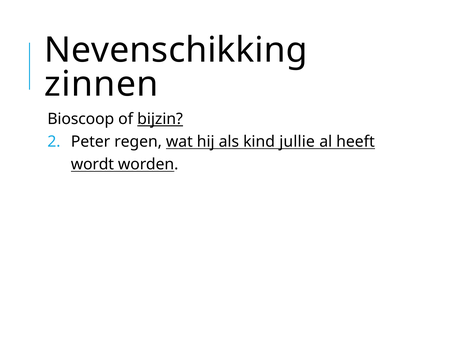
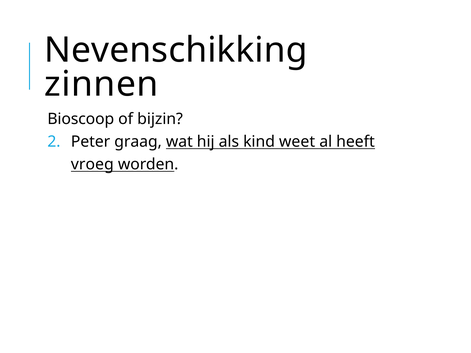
bijzin underline: present -> none
regen: regen -> graag
jullie: jullie -> weet
wordt: wordt -> vroeg
